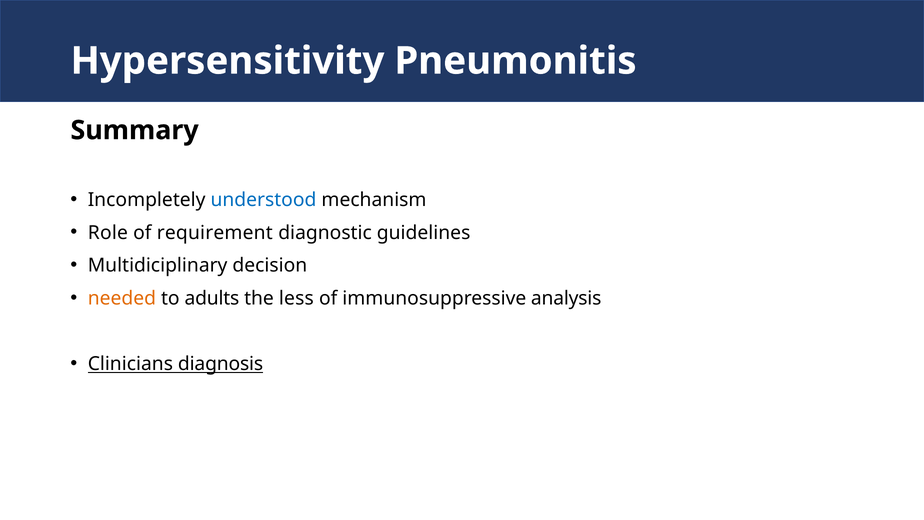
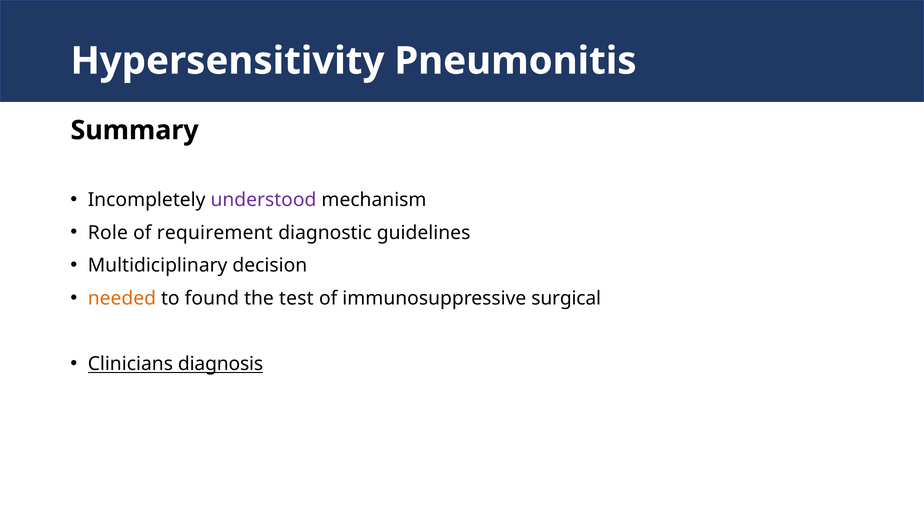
understood colour: blue -> purple
adults: adults -> found
less: less -> test
analysis: analysis -> surgical
